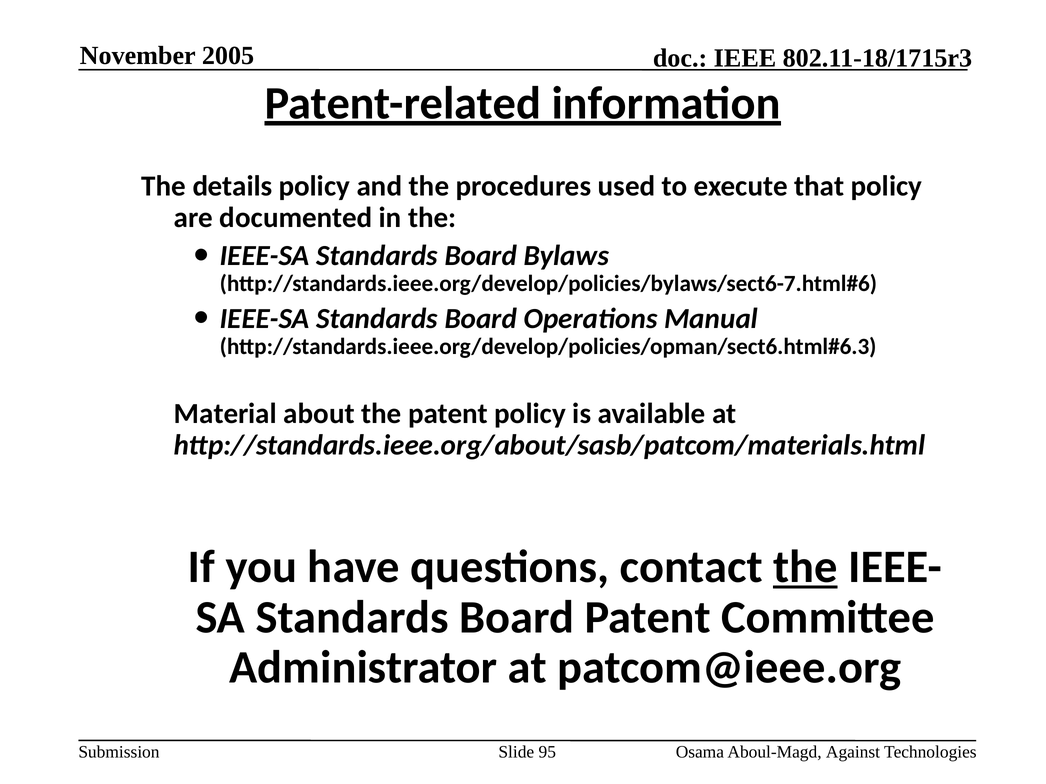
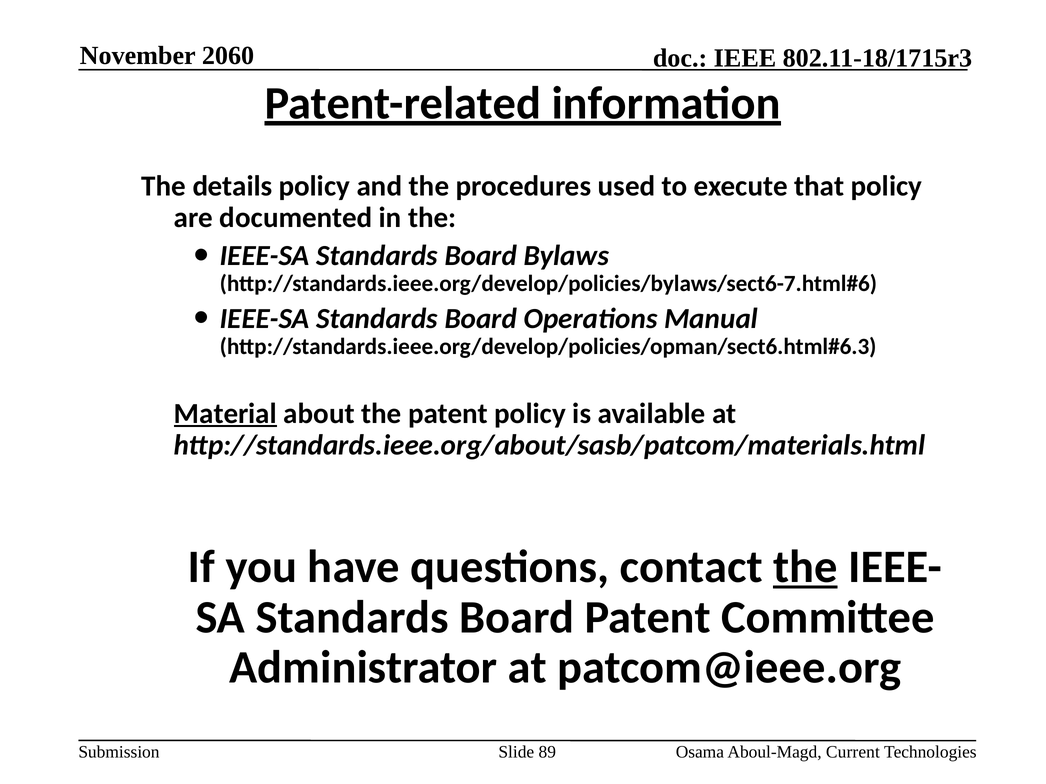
2005: 2005 -> 2060
Material underline: none -> present
95: 95 -> 89
Against: Against -> Current
